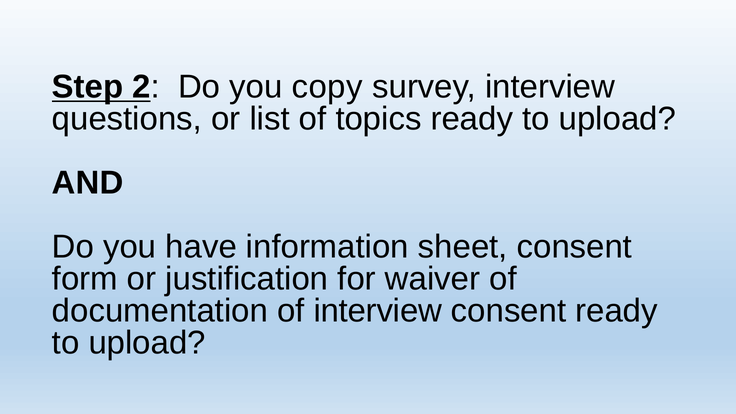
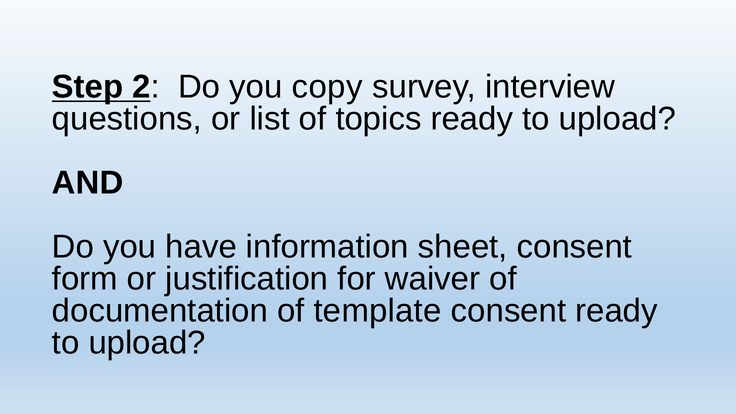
of interview: interview -> template
